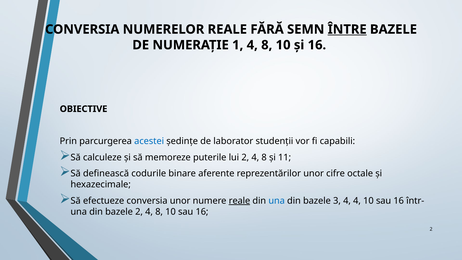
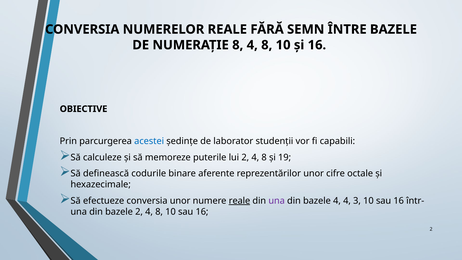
ÎNTRE underline: present -> none
NUMERAȚIE 1: 1 -> 8
11: 11 -> 19
una at (277, 201) colour: blue -> purple
bazele 3: 3 -> 4
4 4: 4 -> 3
